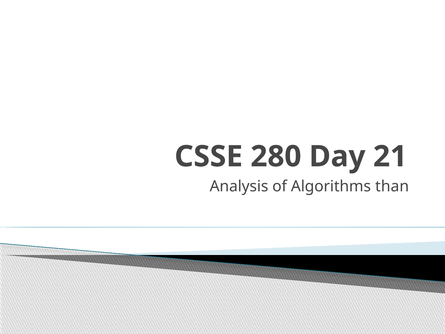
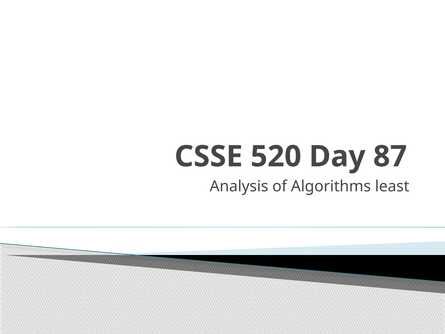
280: 280 -> 520
21: 21 -> 87
than: than -> least
